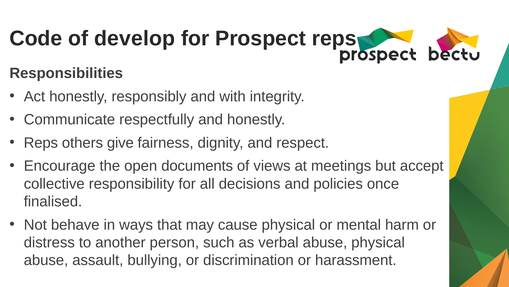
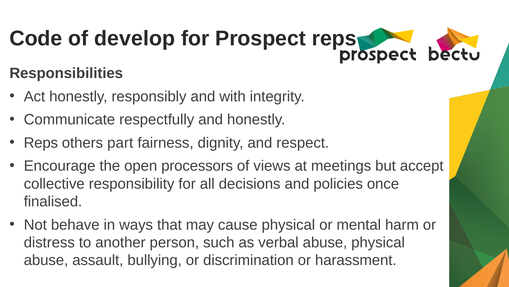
give: give -> part
documents: documents -> processors
